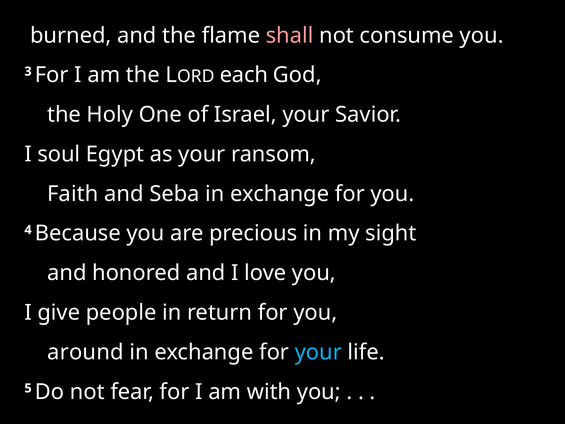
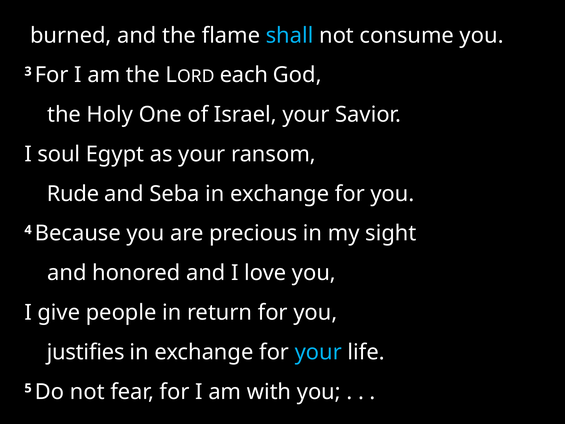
shall colour: pink -> light blue
Faith: Faith -> Rude
around: around -> justifies
